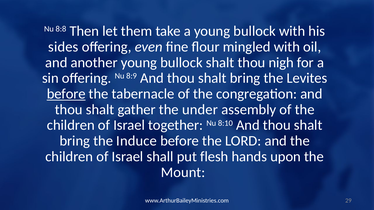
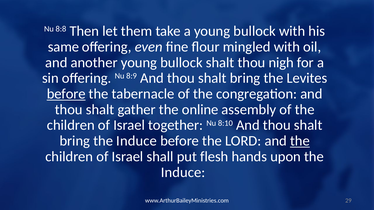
sides: sides -> same
under: under -> online
the at (300, 141) underline: none -> present
Mount at (183, 173): Mount -> Induce
